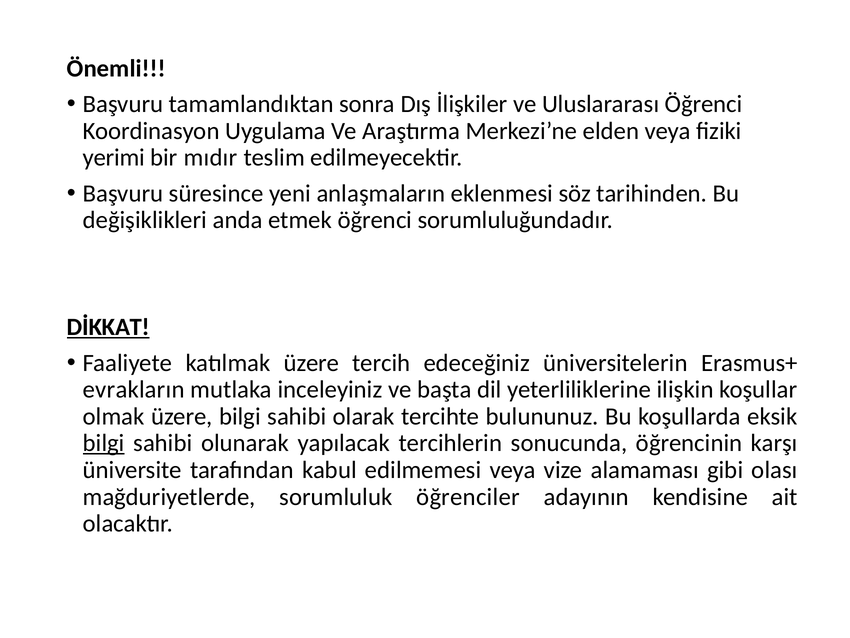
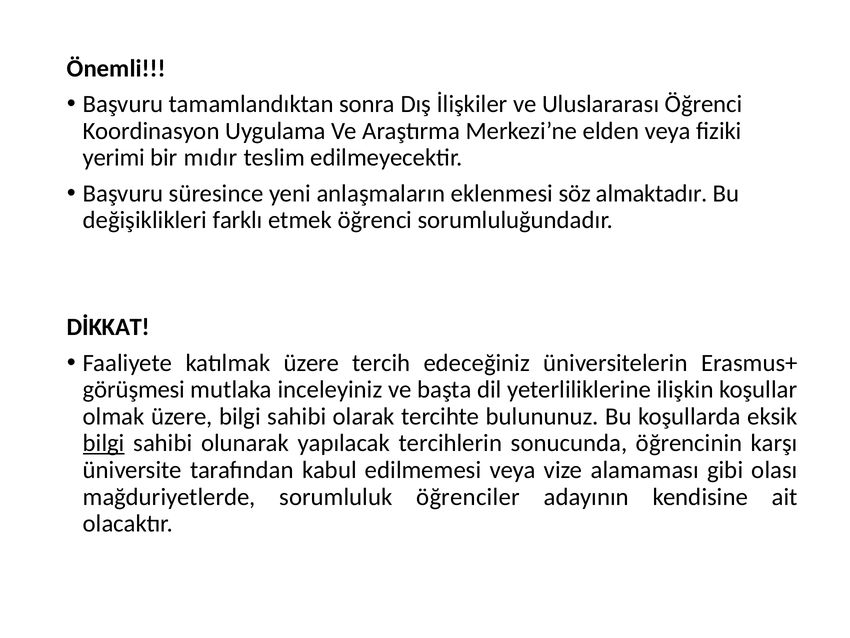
tarihinden: tarihinden -> almaktadır
anda: anda -> farklı
DİKKAT underline: present -> none
evrakların: evrakların -> görüşmesi
